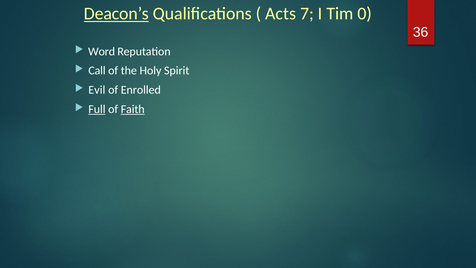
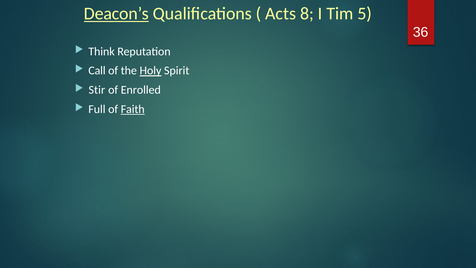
7: 7 -> 8
0: 0 -> 5
Word: Word -> Think
Holy underline: none -> present
Evil: Evil -> Stir
Full underline: present -> none
